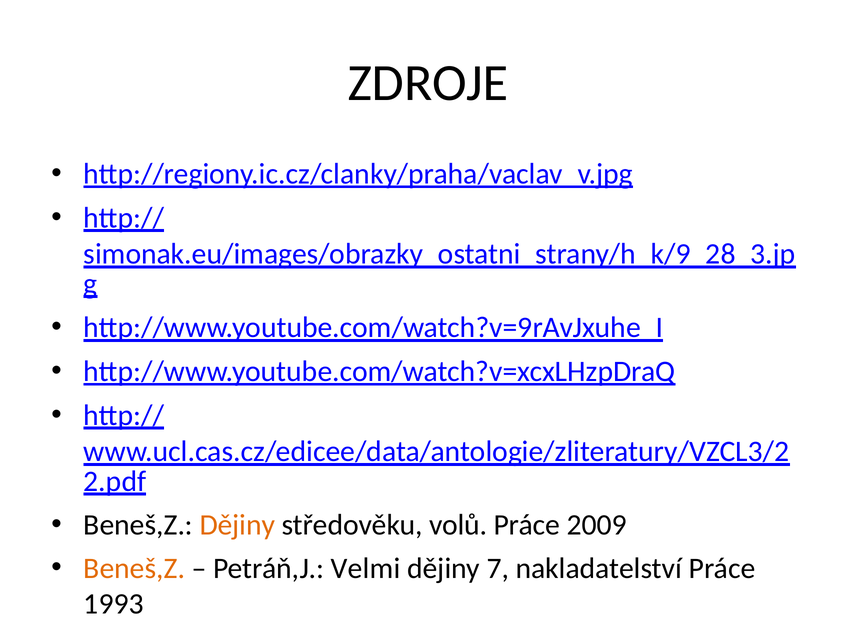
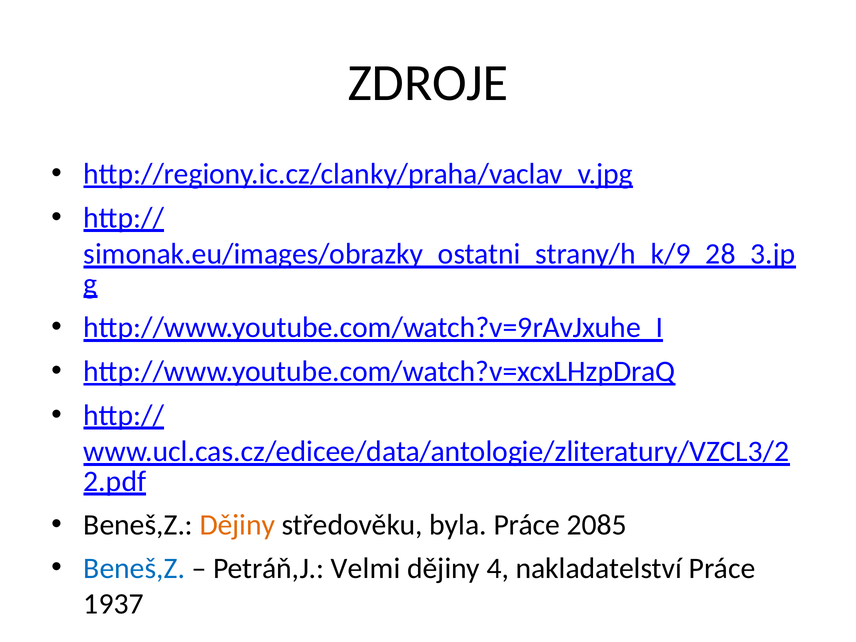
volů: volů -> byla
2009: 2009 -> 2085
Beneš,Z at (134, 568) colour: orange -> blue
7: 7 -> 4
1993: 1993 -> 1937
